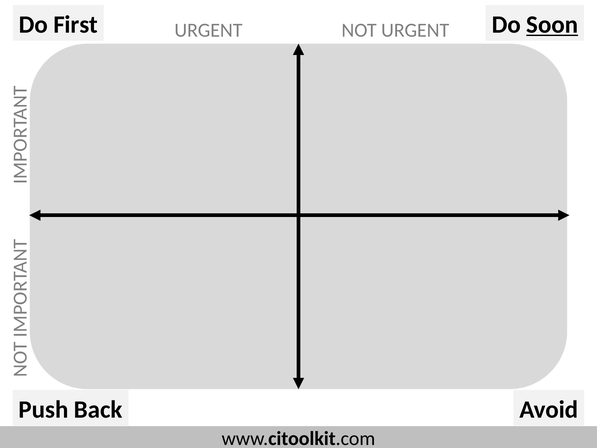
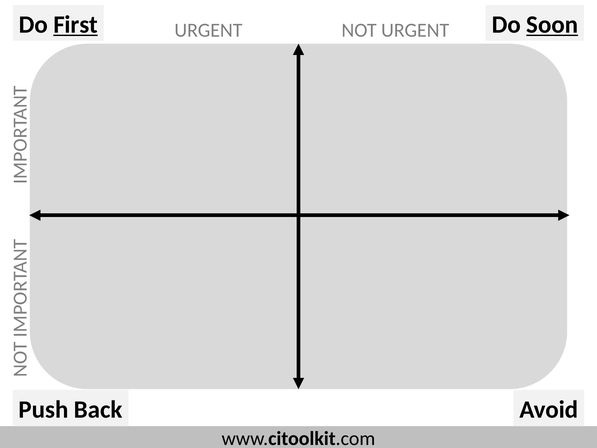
First underline: none -> present
